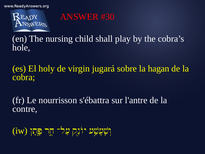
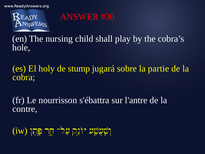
virgin: virgin -> stump
hagan: hagan -> partie
